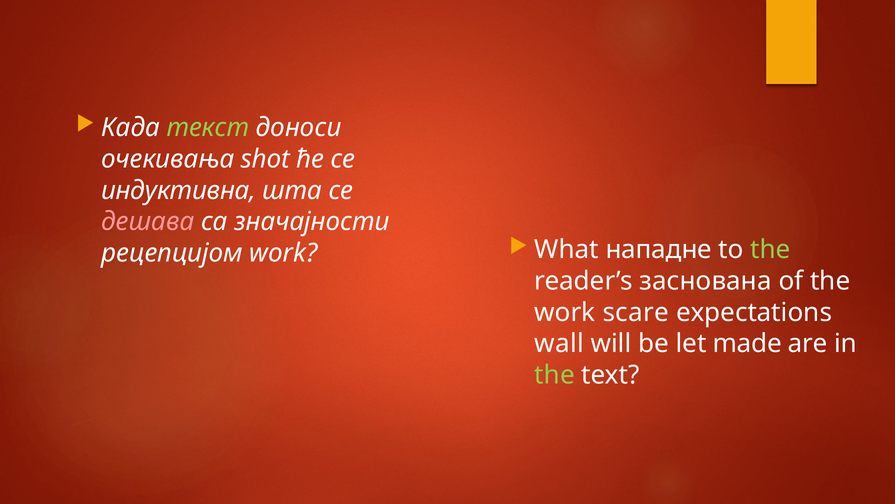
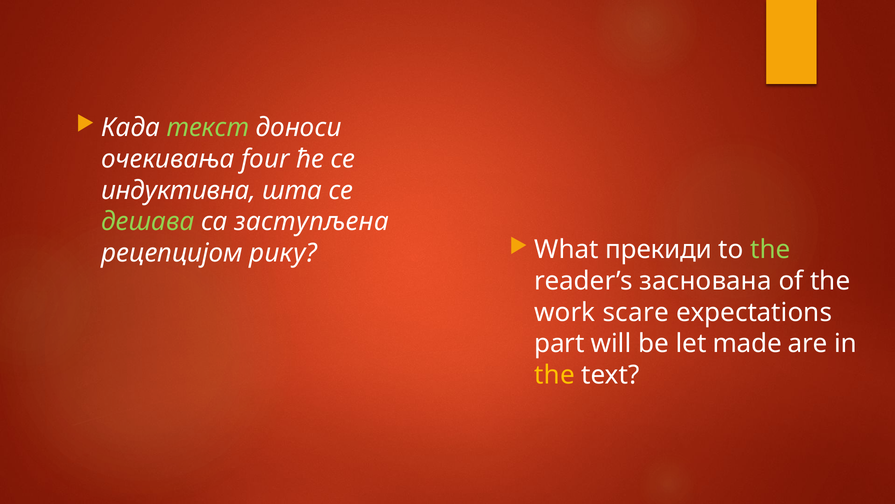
shot: shot -> four
дешава colour: pink -> light green
значајности: значајности -> заступљена
рецепцијом work: work -> рику
нападне: нападне -> прекиди
wall: wall -> part
the at (555, 375) colour: light green -> yellow
